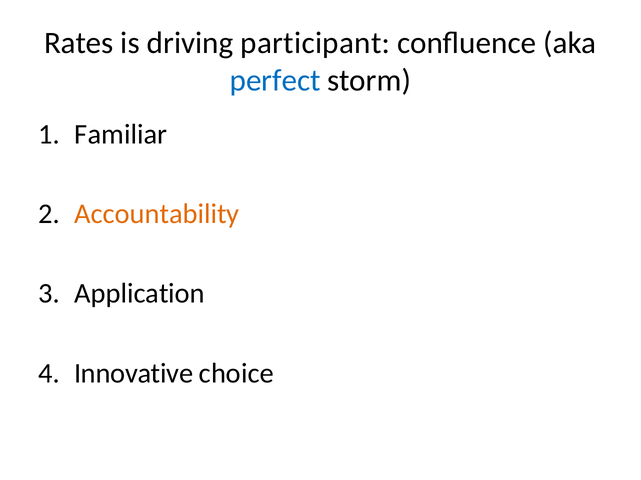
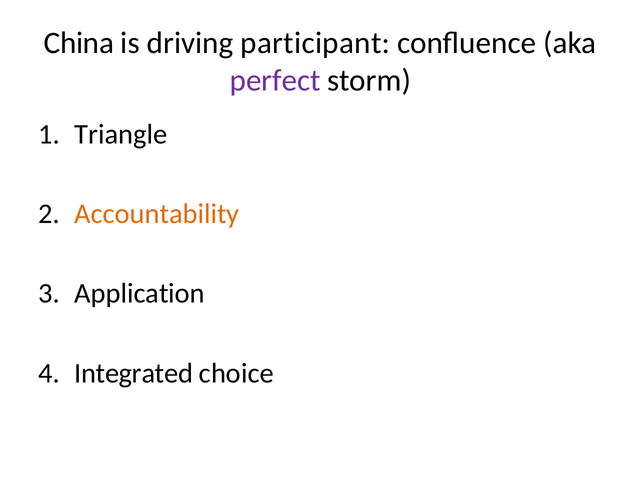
Rates: Rates -> China
perfect colour: blue -> purple
Familiar: Familiar -> Triangle
Innovative: Innovative -> Integrated
